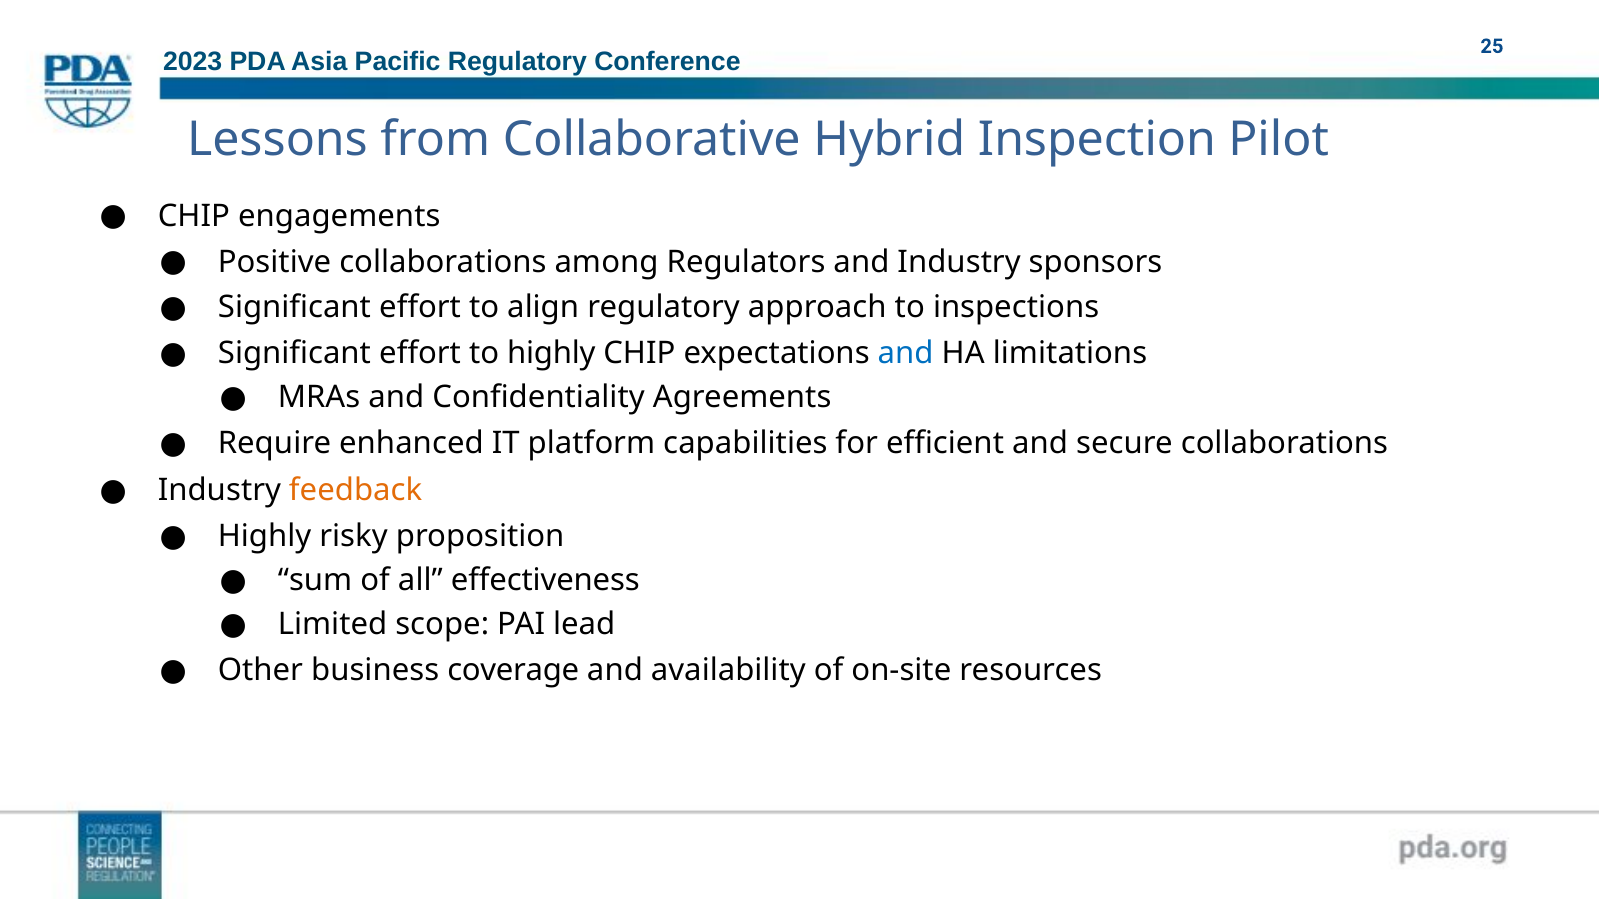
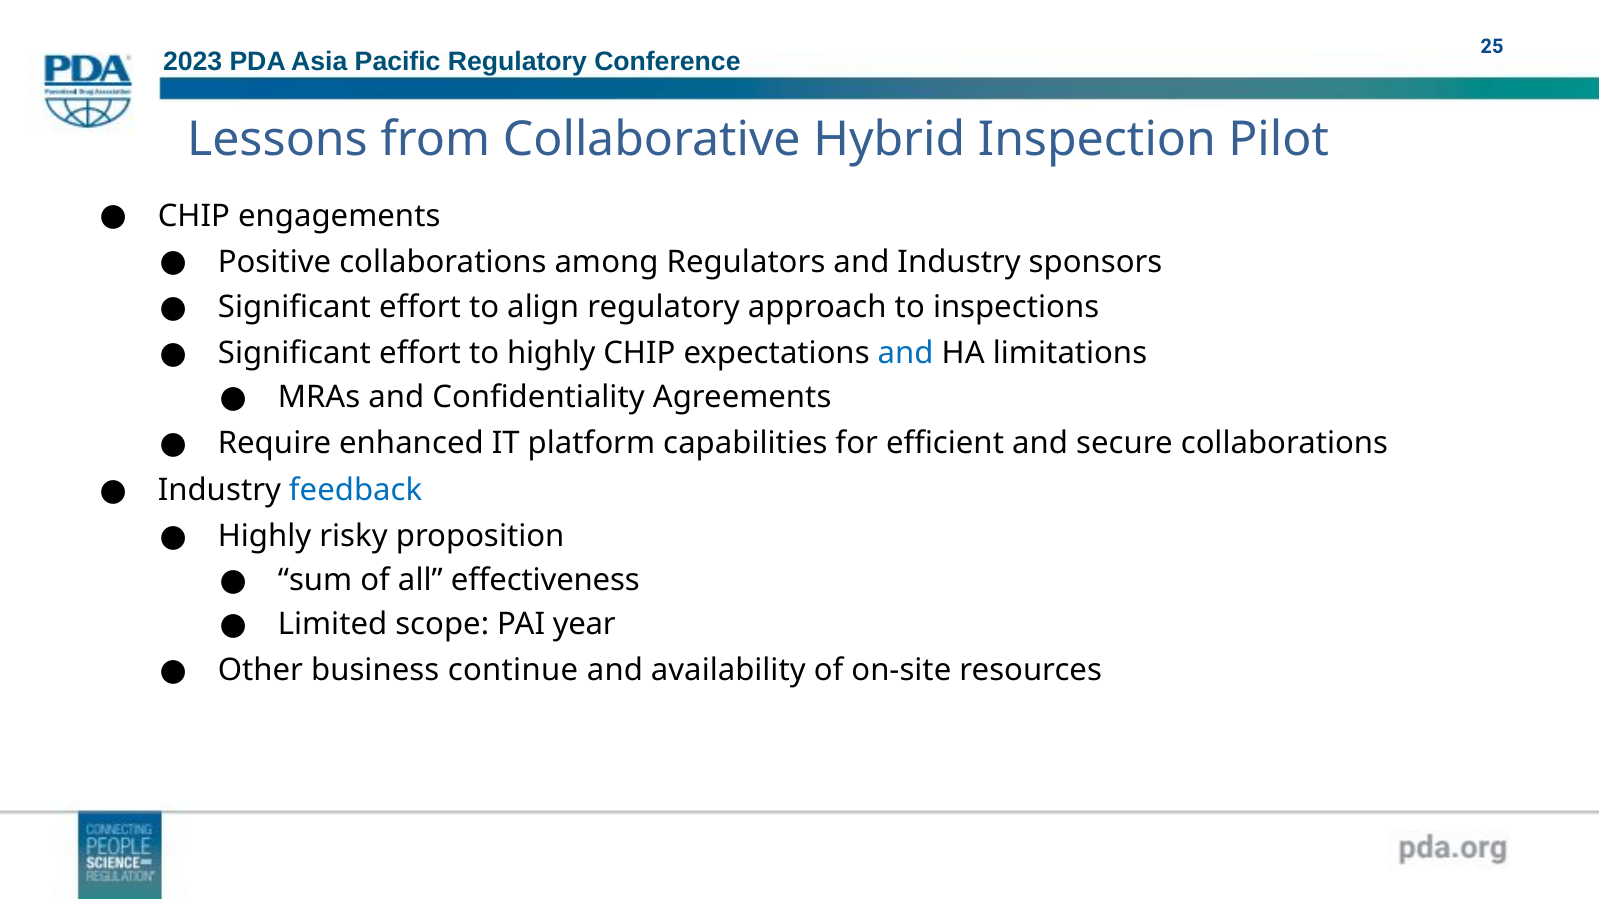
feedback colour: orange -> blue
lead: lead -> year
coverage: coverage -> continue
